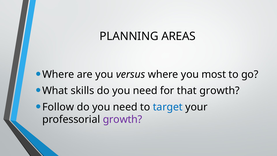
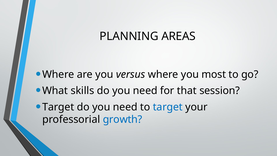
that growth: growth -> session
Follow at (58, 107): Follow -> Target
growth at (123, 119) colour: purple -> blue
